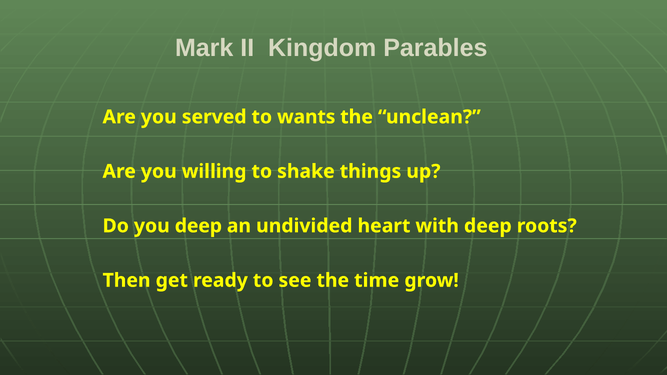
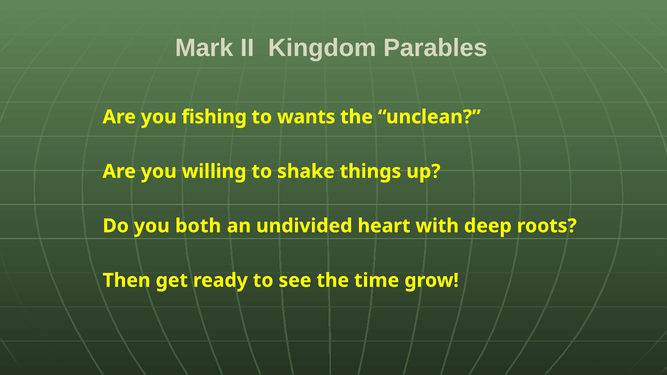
served: served -> fishing
you deep: deep -> both
